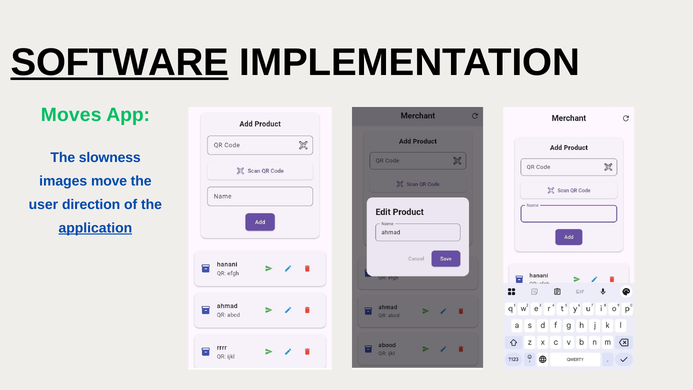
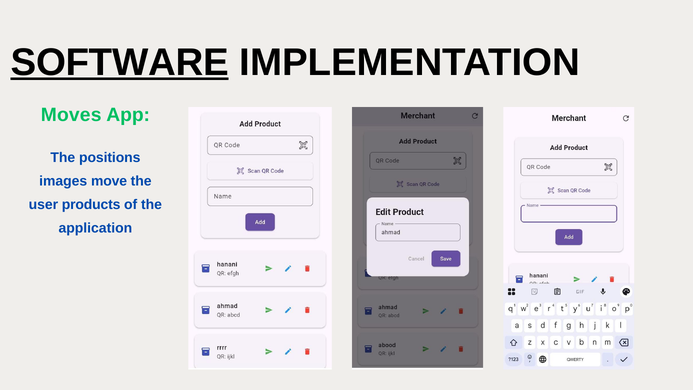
slowness: slowness -> positions
direction: direction -> products
application underline: present -> none
